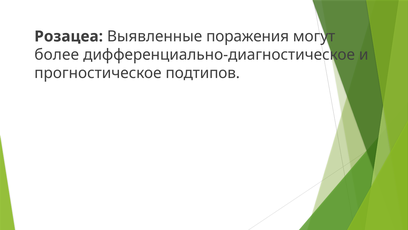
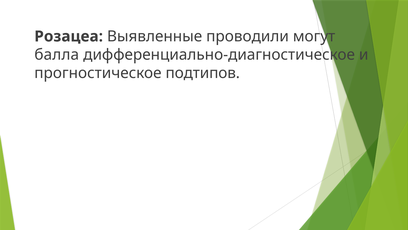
поражения: поражения -> проводили
более: более -> балла
